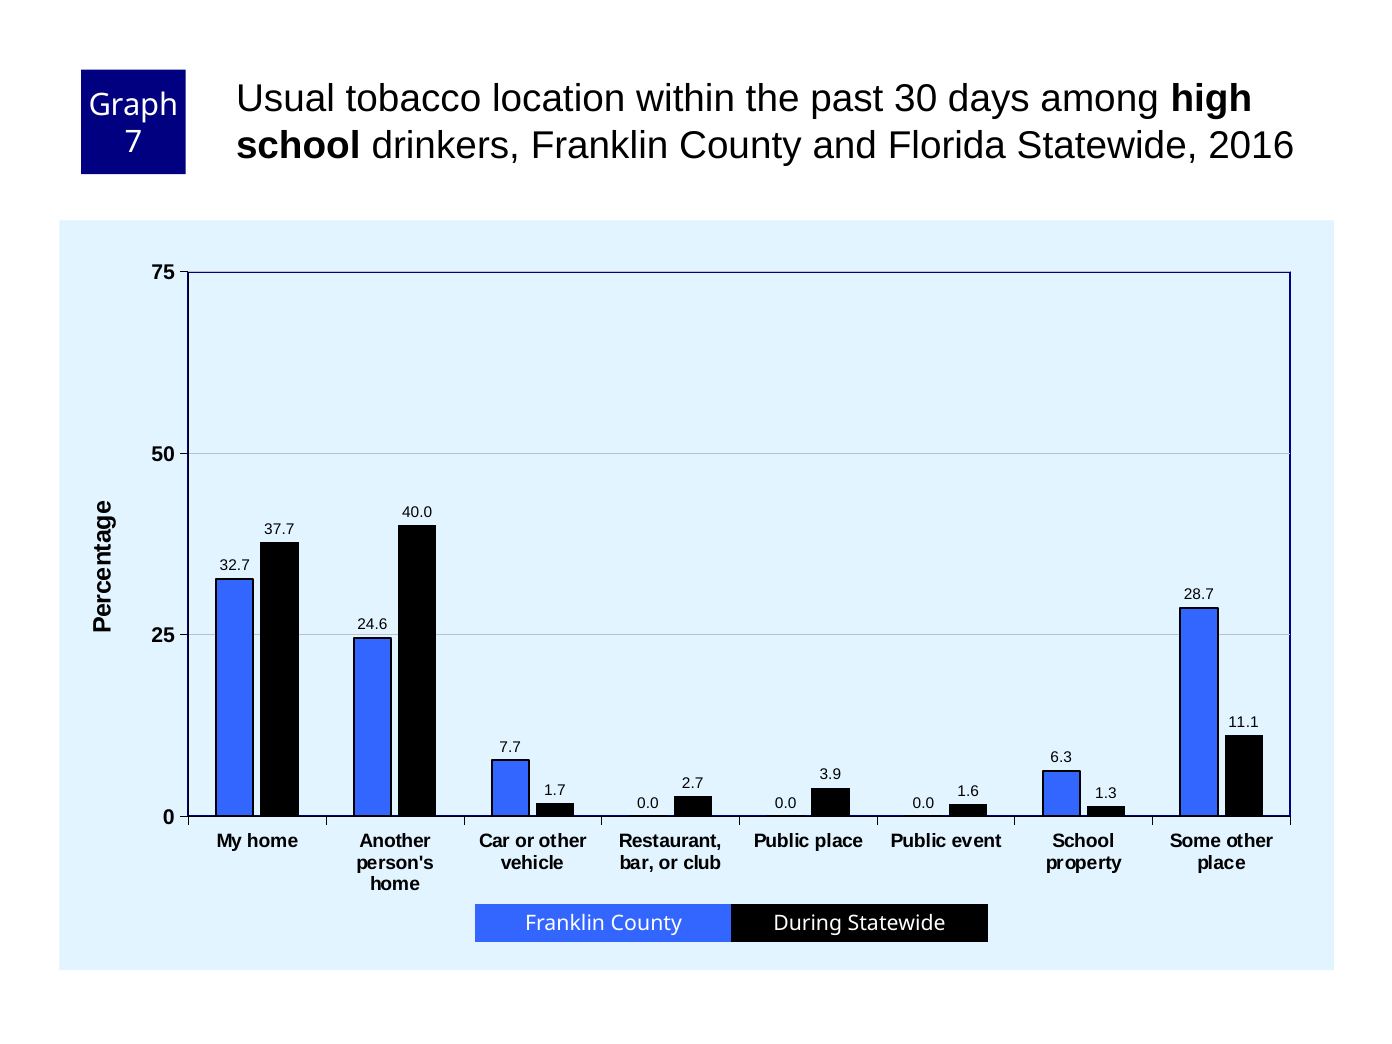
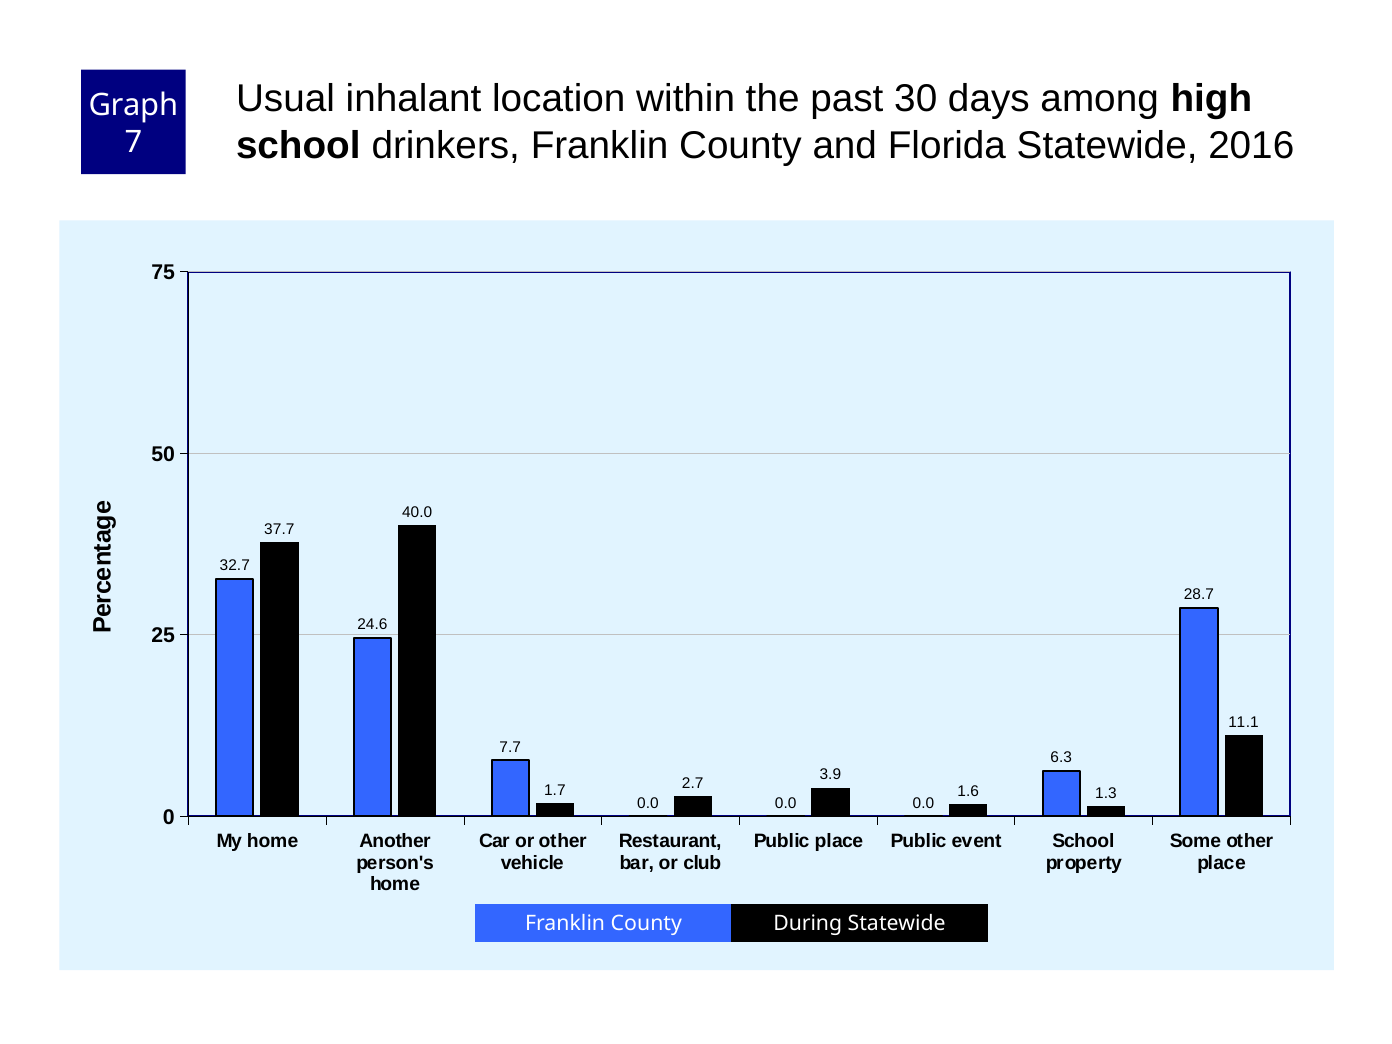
tobacco: tobacco -> inhalant
